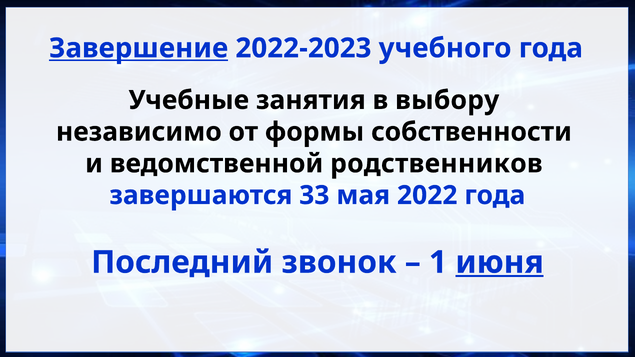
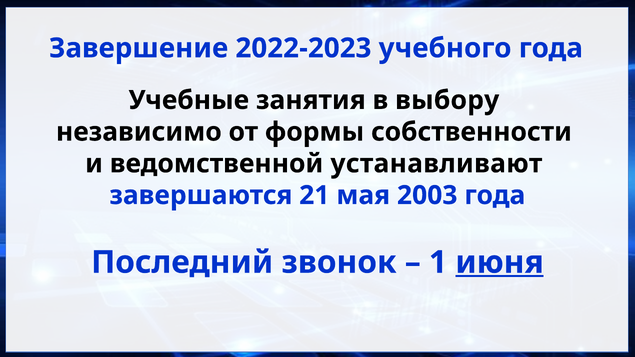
Завершение underline: present -> none
родственников: родственников -> устанавливают
33: 33 -> 21
2022: 2022 -> 2003
